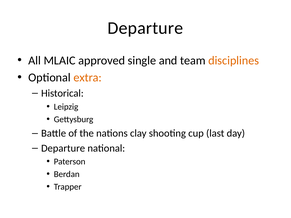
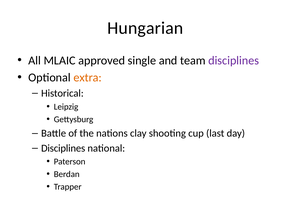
Departure at (145, 28): Departure -> Hungarian
disciplines at (234, 61) colour: orange -> purple
Departure at (63, 148): Departure -> Disciplines
